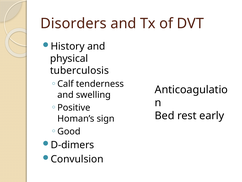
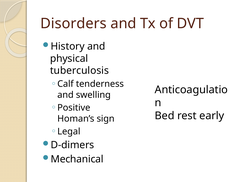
Good: Good -> Legal
Convulsion: Convulsion -> Mechanical
